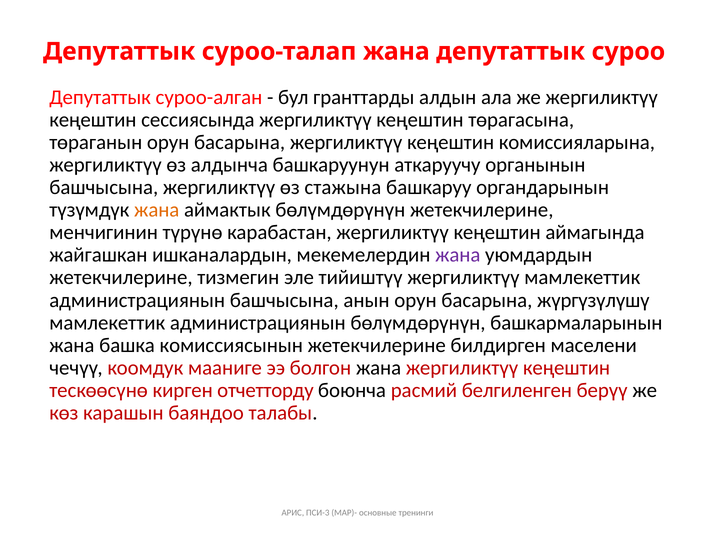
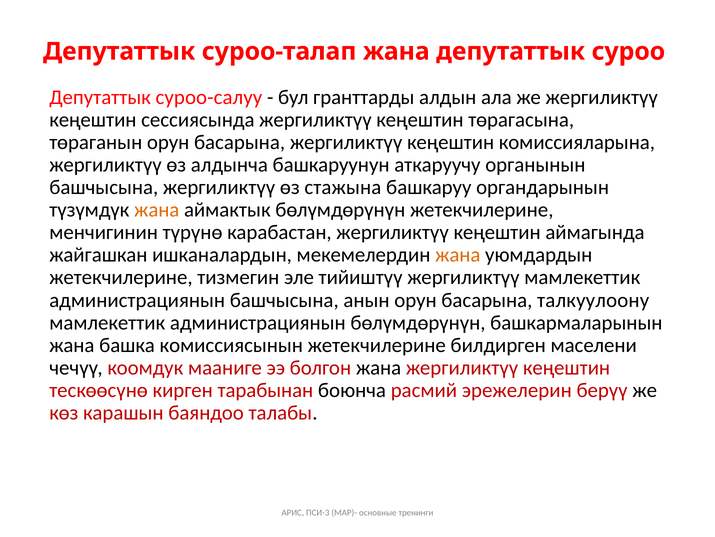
суроо-алган: суроо-алган -> суроо-салуу
жана at (458, 255) colour: purple -> orange
жүргүзүлүшү: жүргүзүлүшү -> талкуулоону
отчетторду: отчетторду -> тарабынан
белгиленген: белгиленген -> эрежелерин
